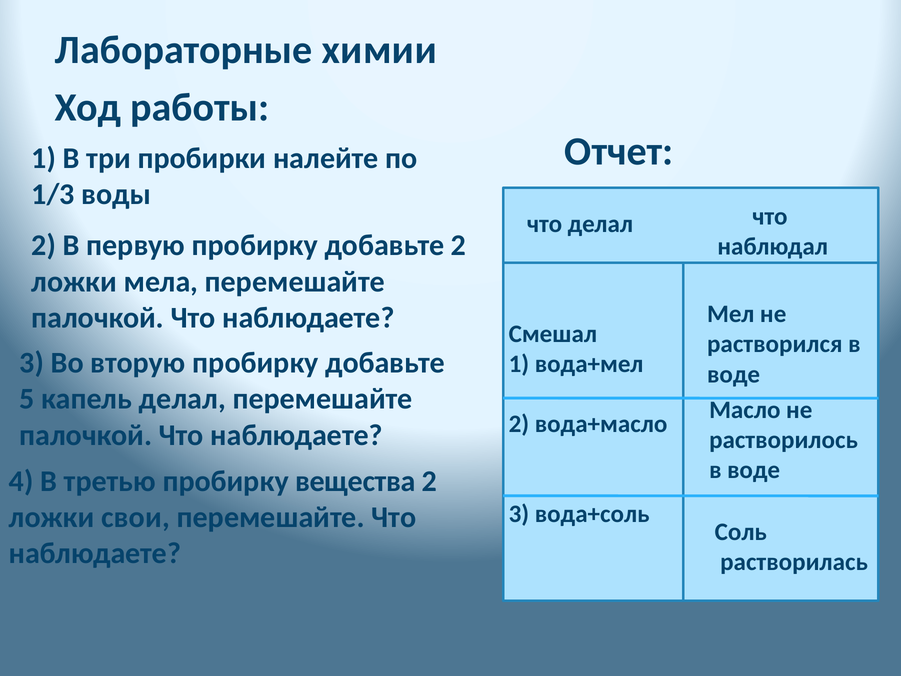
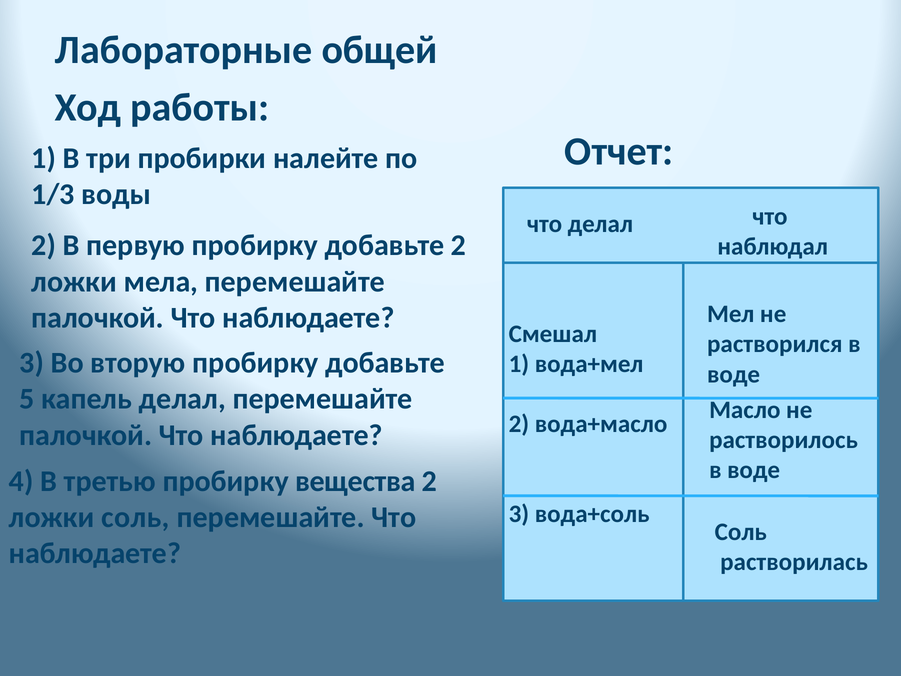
химии: химии -> общей
ложки свои: свои -> соль
